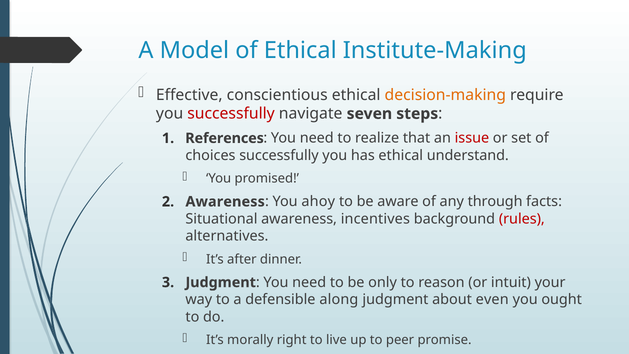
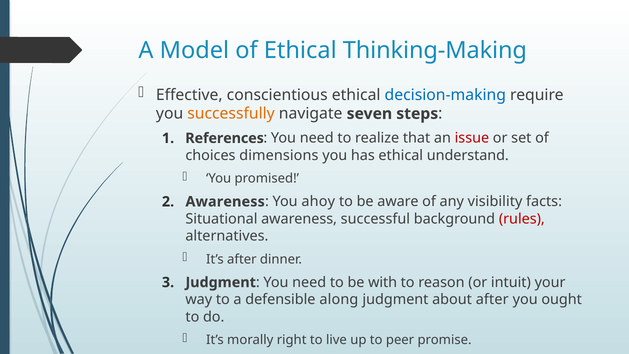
Institute-Making: Institute-Making -> Thinking-Making
decision-making colour: orange -> blue
successfully at (231, 114) colour: red -> orange
choices successfully: successfully -> dimensions
through: through -> visibility
incentives: incentives -> successful
only: only -> with
about even: even -> after
